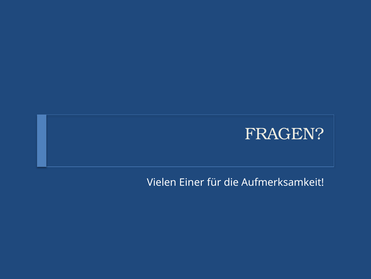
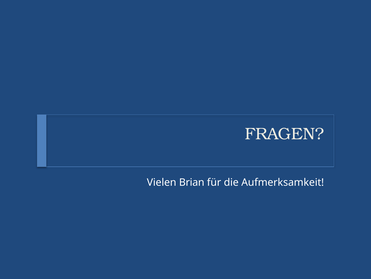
Einer: Einer -> Brian
